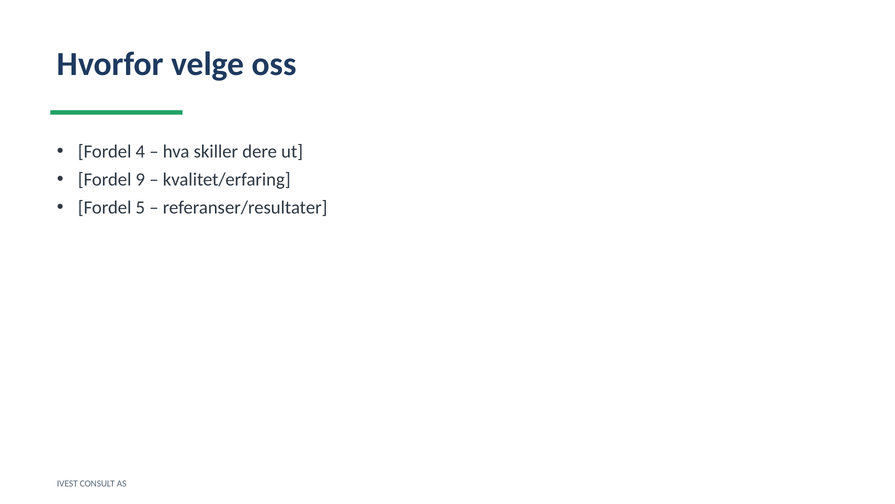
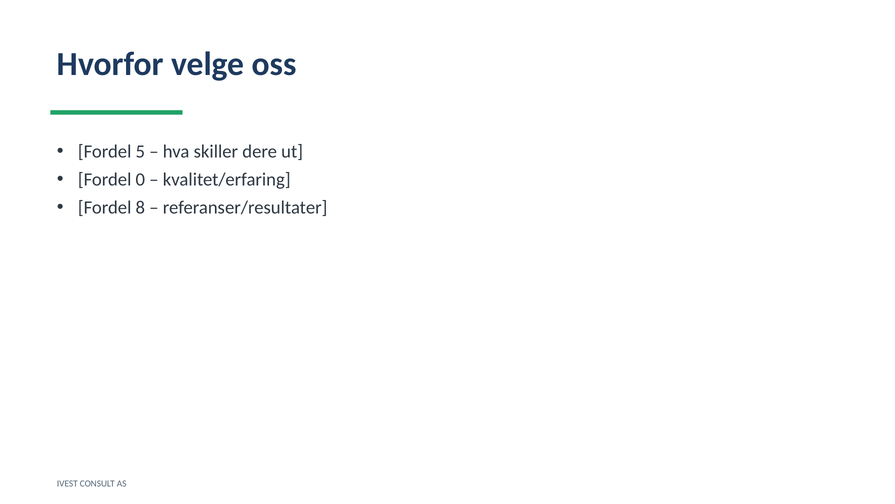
4: 4 -> 5
9: 9 -> 0
5: 5 -> 8
